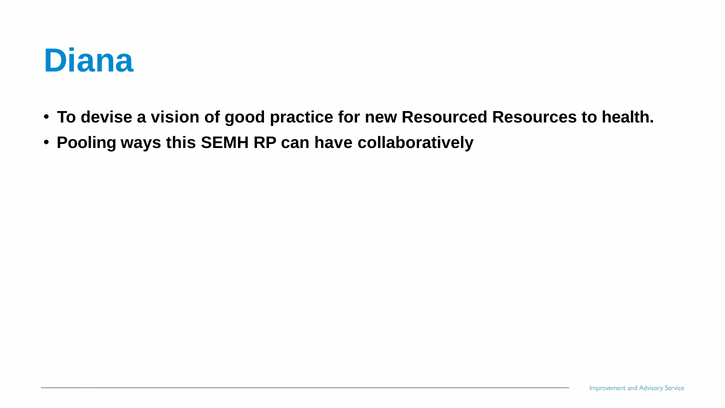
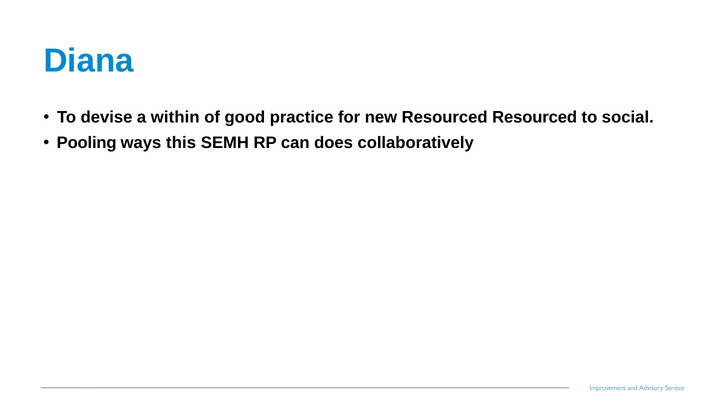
vision: vision -> within
Resourced Resources: Resources -> Resourced
health: health -> social
have: have -> does
